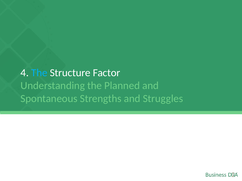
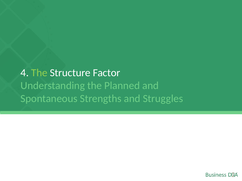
The at (39, 73) colour: light blue -> light green
